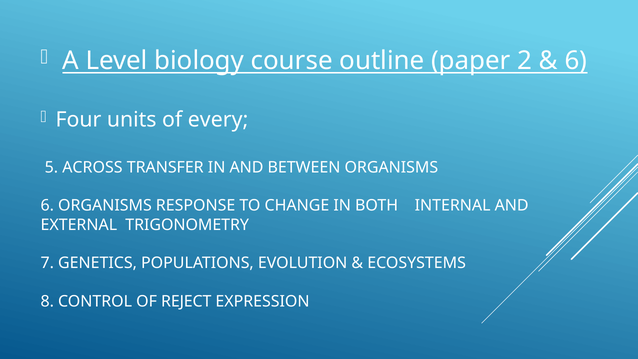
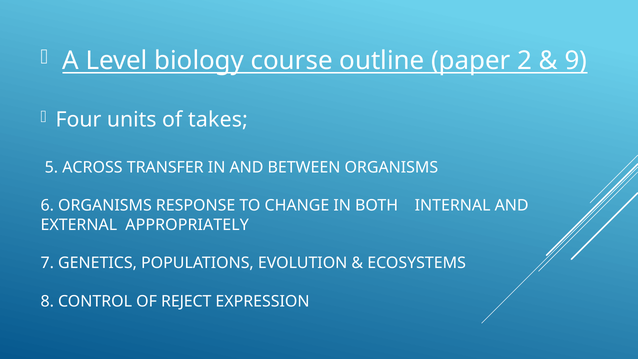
6 at (576, 61): 6 -> 9
every: every -> takes
TRIGONOMETRY: TRIGONOMETRY -> APPROPRIATELY
